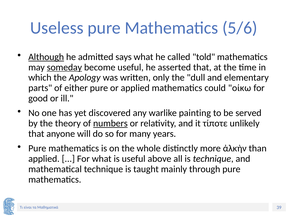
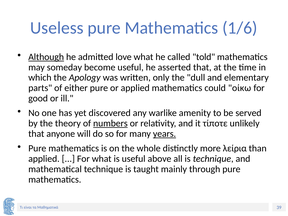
5/6: 5/6 -> 1/6
says: says -> love
someday underline: present -> none
painting: painting -> amenity
years underline: none -> present
ἀλκὴν: ἀλκὴν -> λείρια
